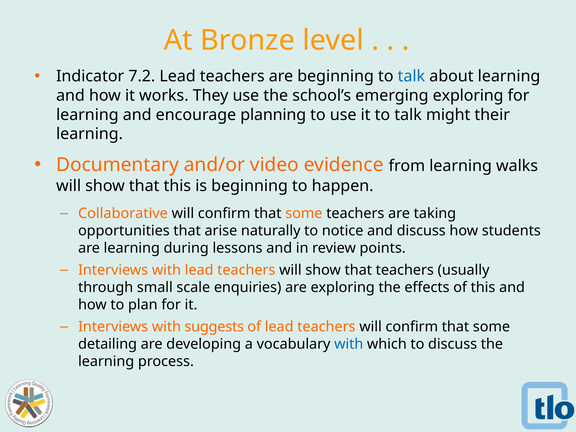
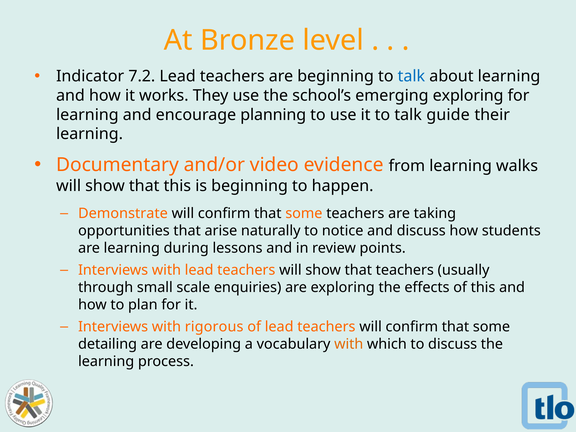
might: might -> guide
Collaborative: Collaborative -> Demonstrate
suggests: suggests -> rigorous
with at (349, 344) colour: blue -> orange
